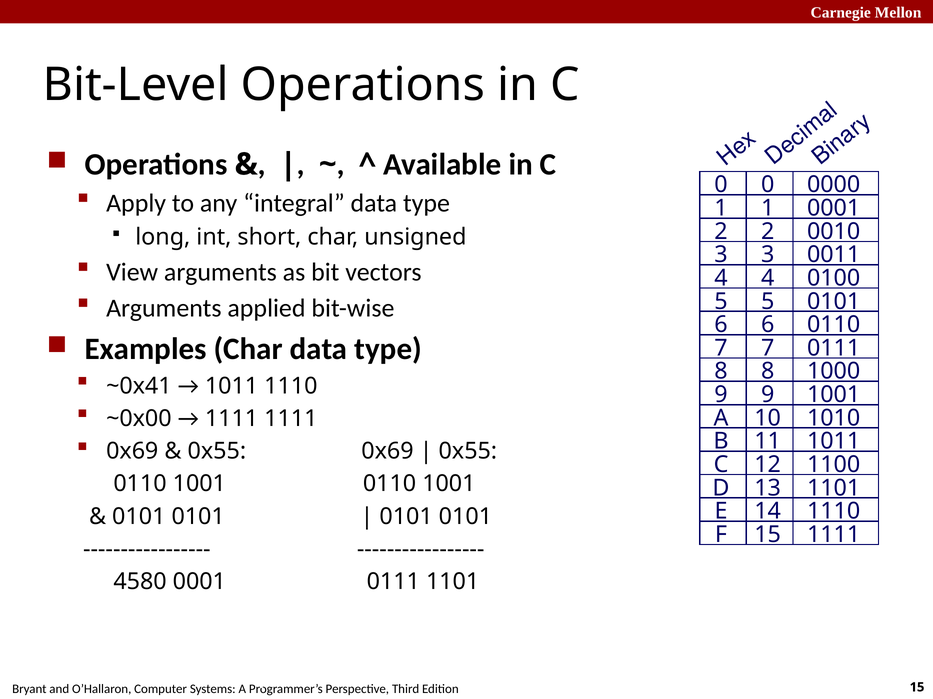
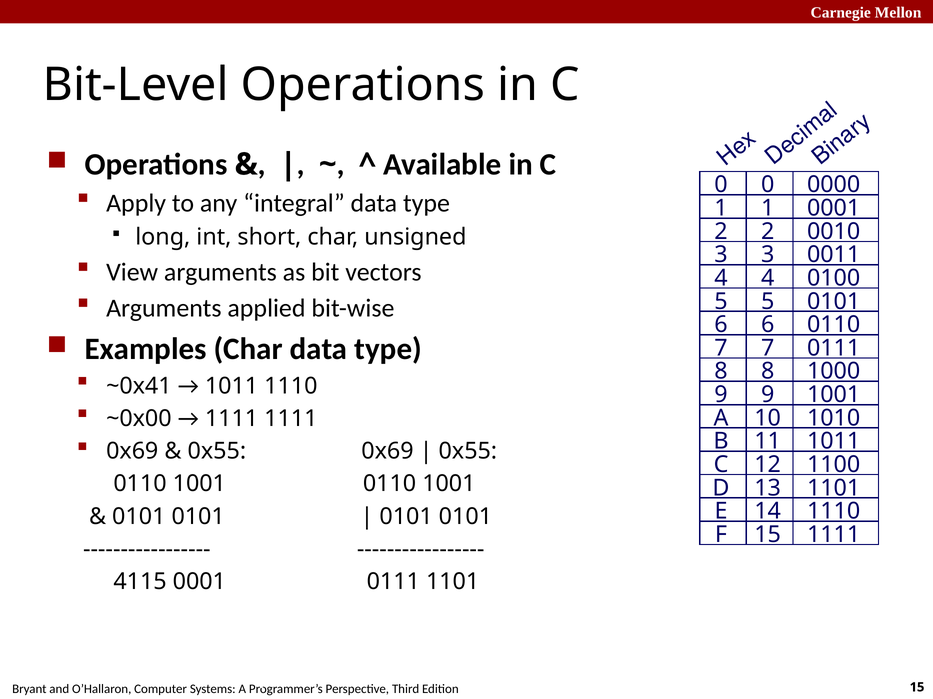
4580: 4580 -> 4115
